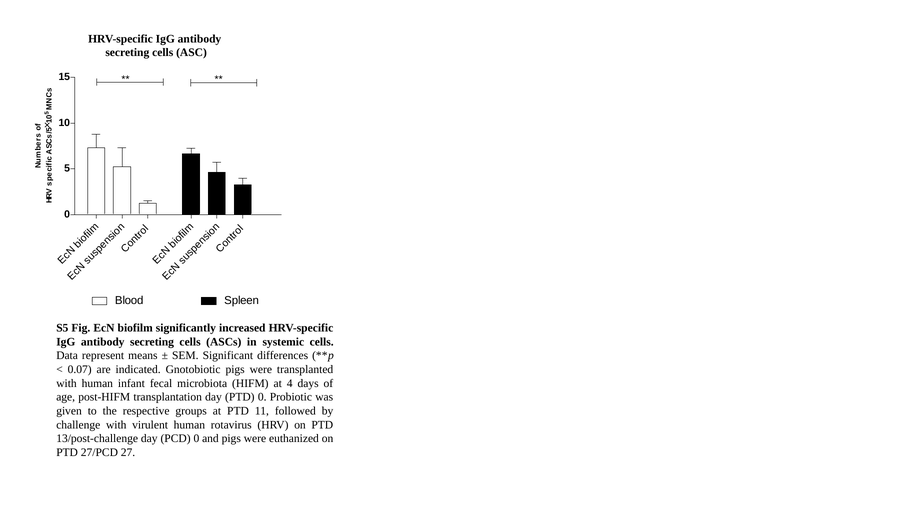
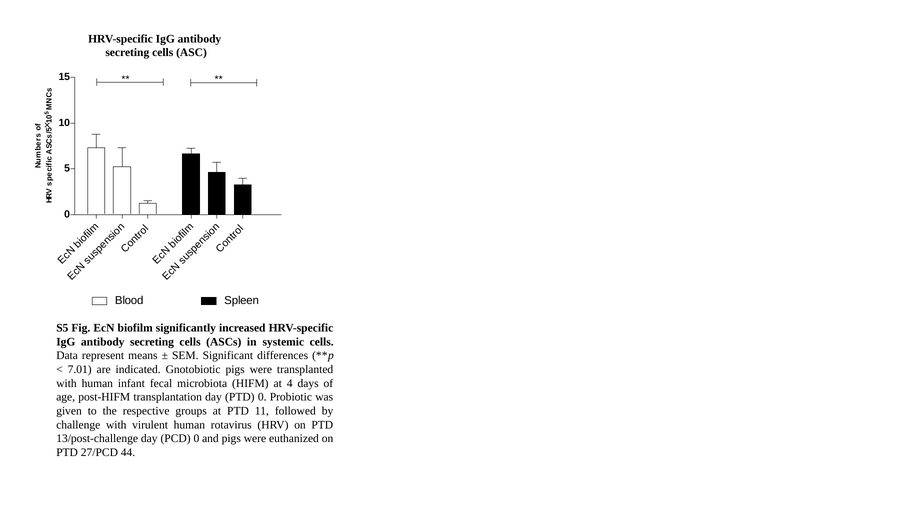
0.07: 0.07 -> 7.01
27: 27 -> 44
